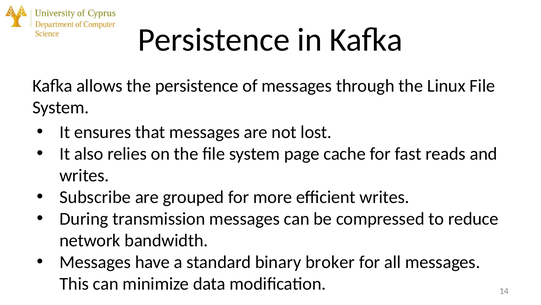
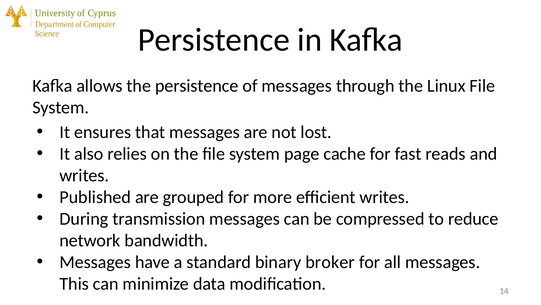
Subscribe: Subscribe -> Published
